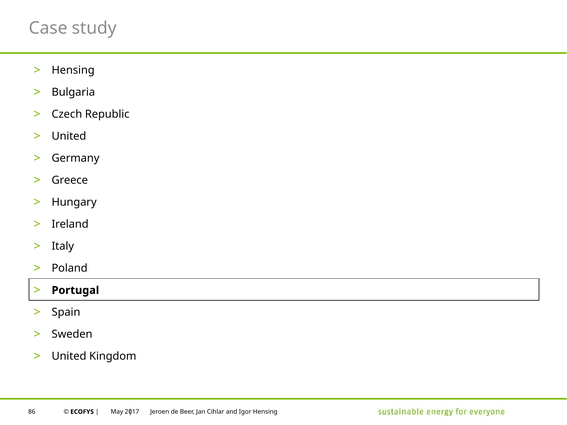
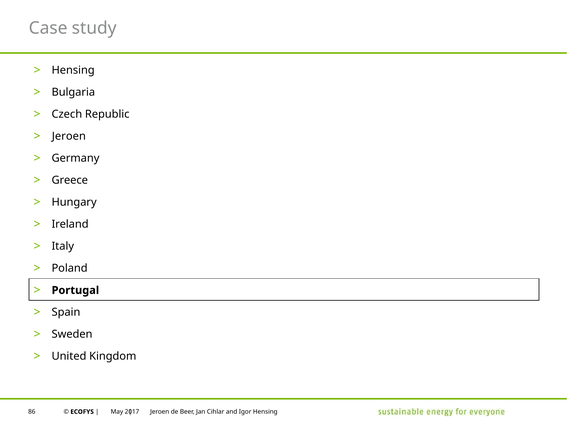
United at (69, 136): United -> Jeroen
